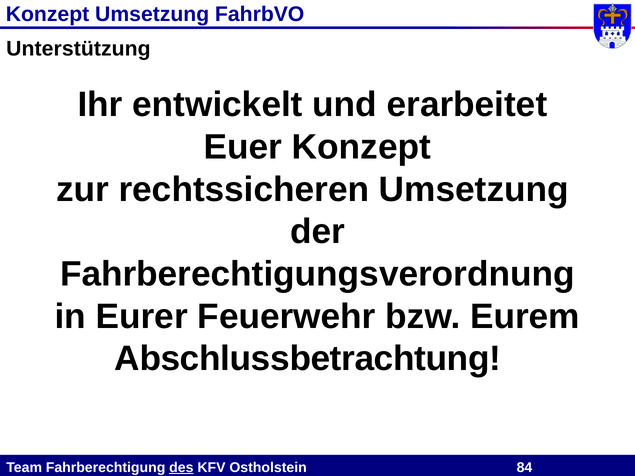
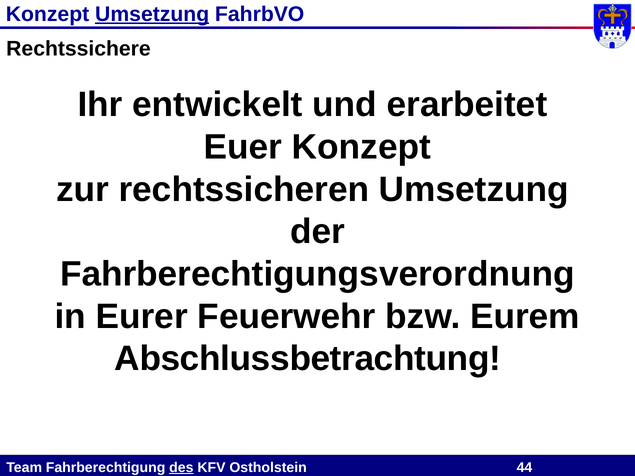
Umsetzung at (152, 14) underline: none -> present
Unterstützung: Unterstützung -> Rechtssichere
84: 84 -> 44
